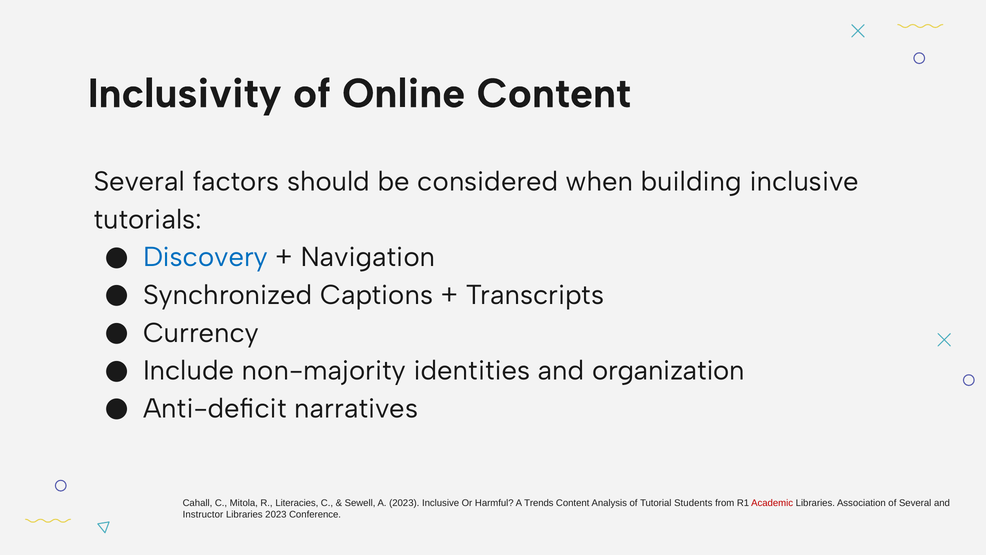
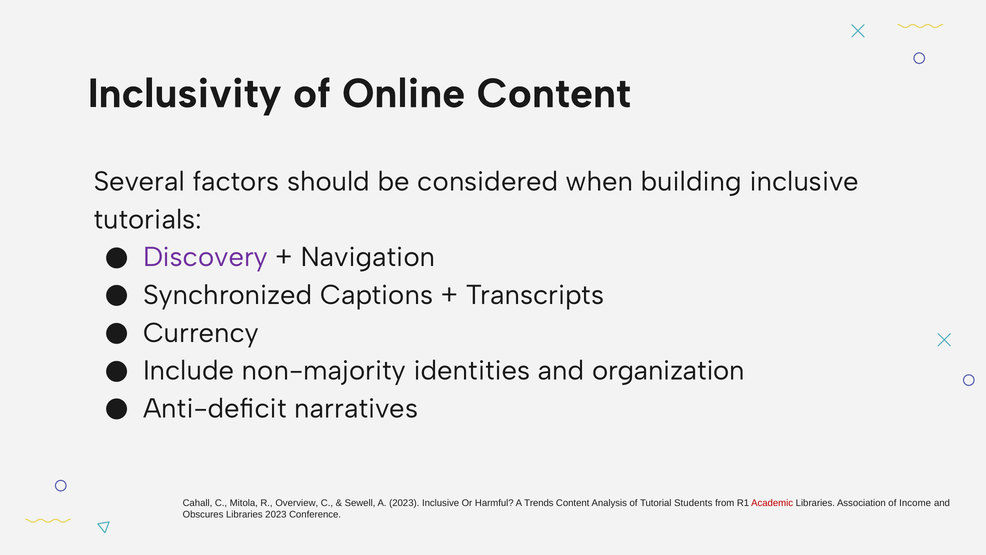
Discovery colour: blue -> purple
Literacies: Literacies -> Overview
of Several: Several -> Income
Instructor: Instructor -> Obscures
